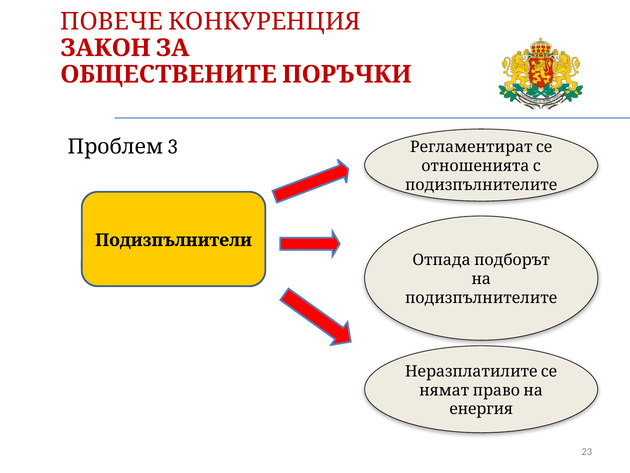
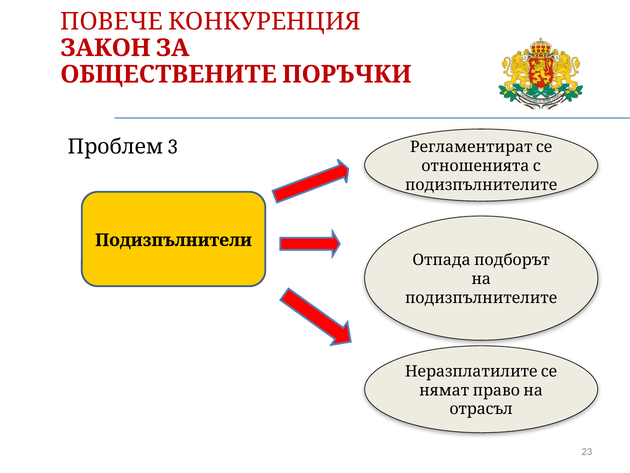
енергия: енергия -> отрасъл
